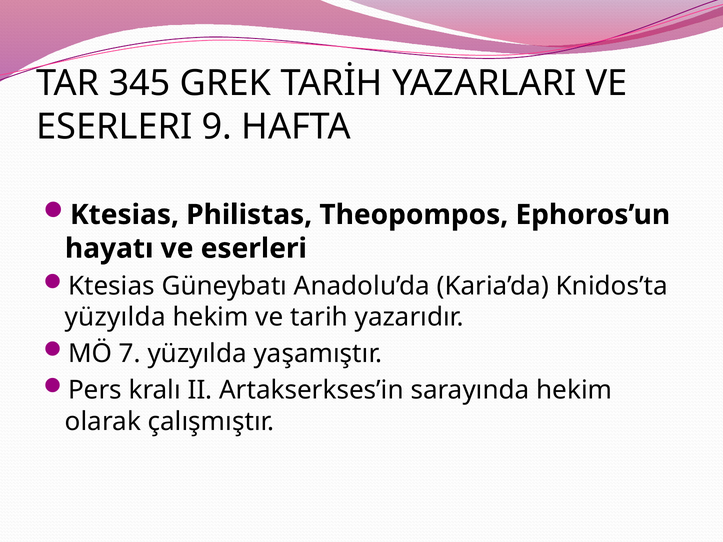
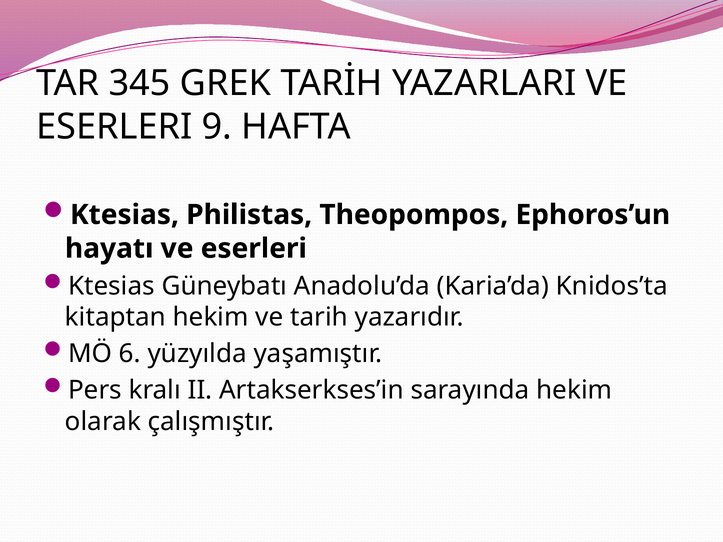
yüzyılda at (115, 318): yüzyılda -> kitaptan
7: 7 -> 6
